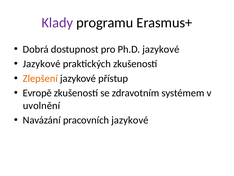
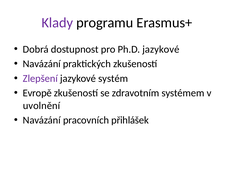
Jazykové at (42, 64): Jazykové -> Navázání
Zlepšení colour: orange -> purple
přístup: přístup -> systém
pracovních jazykové: jazykové -> přihlášek
